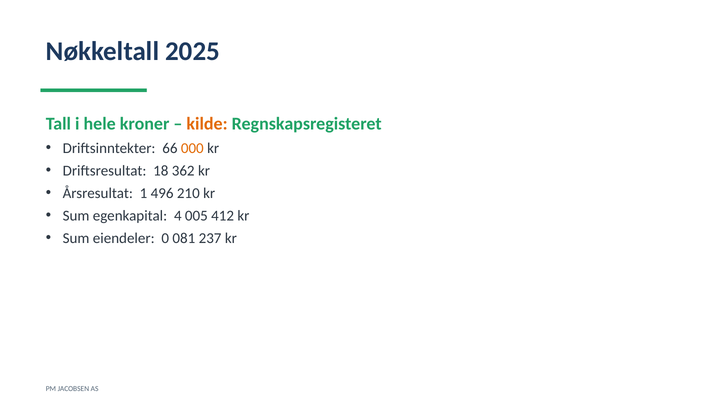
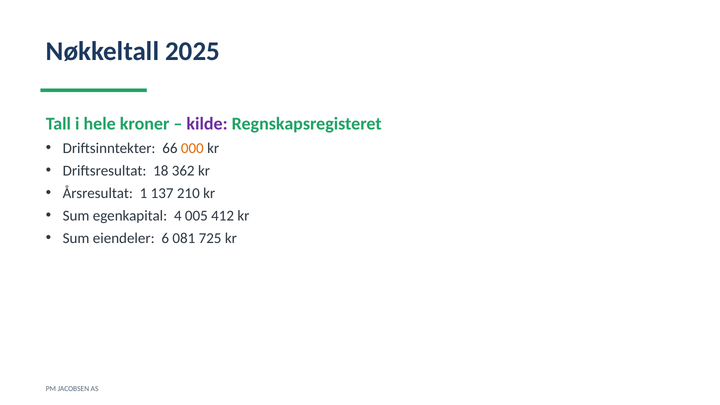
kilde colour: orange -> purple
496: 496 -> 137
0: 0 -> 6
237: 237 -> 725
